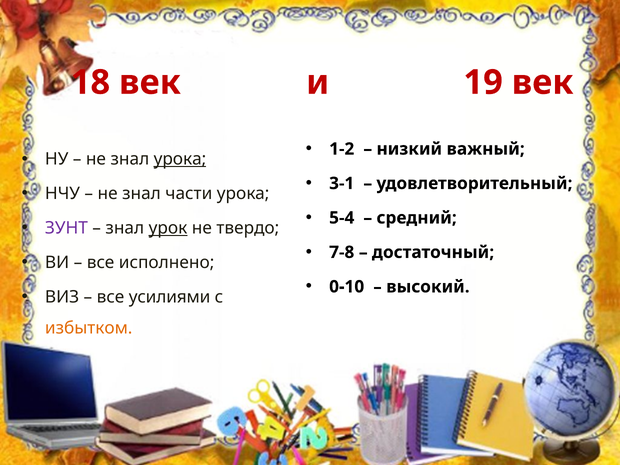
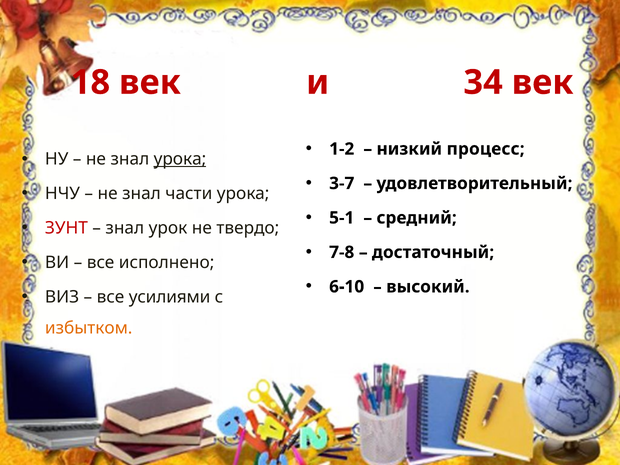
19: 19 -> 34
важный: важный -> процесс
3-1: 3-1 -> 3-7
5-4: 5-4 -> 5-1
ЗУНТ colour: purple -> red
урок underline: present -> none
0-10: 0-10 -> 6-10
